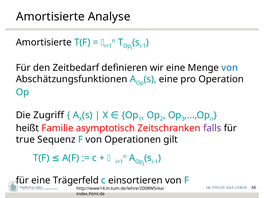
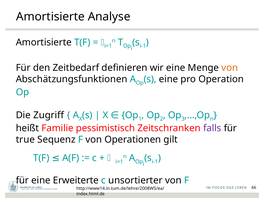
von at (230, 68) colour: blue -> orange
asymptotisch: asymptotisch -> pessimistisch
Trägerfeld: Trägerfeld -> Erweiterte
einsortieren: einsortieren -> unsortierter
